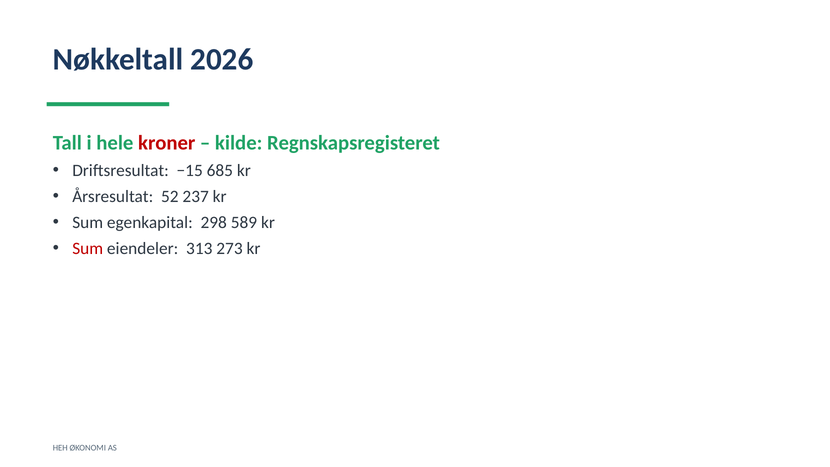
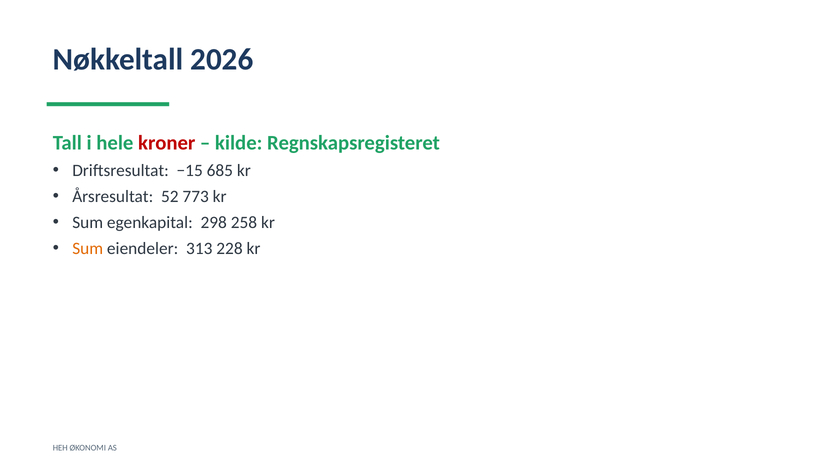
237: 237 -> 773
589: 589 -> 258
Sum at (88, 249) colour: red -> orange
273: 273 -> 228
